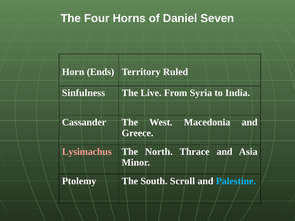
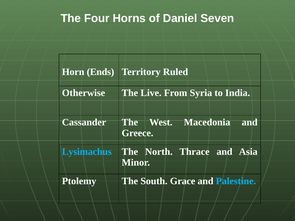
Sinfulness: Sinfulness -> Otherwise
Lysimachus colour: pink -> light blue
Scroll: Scroll -> Grace
